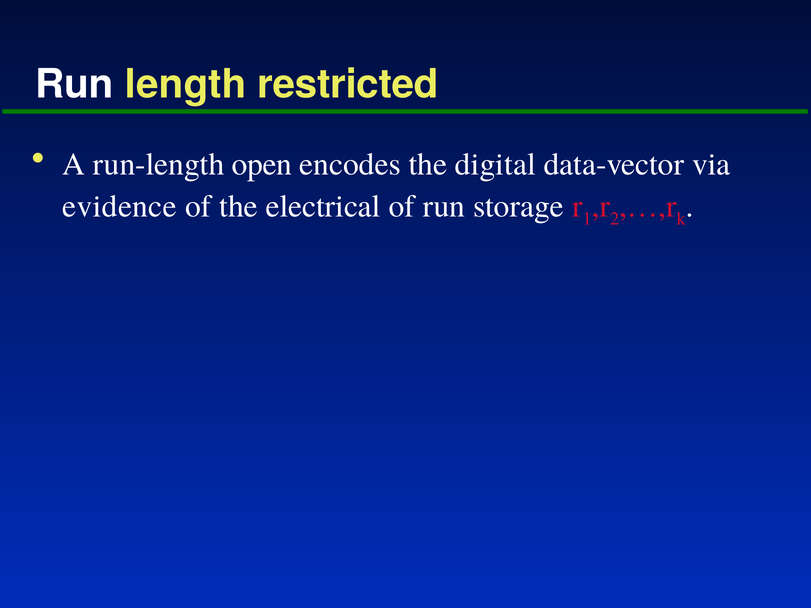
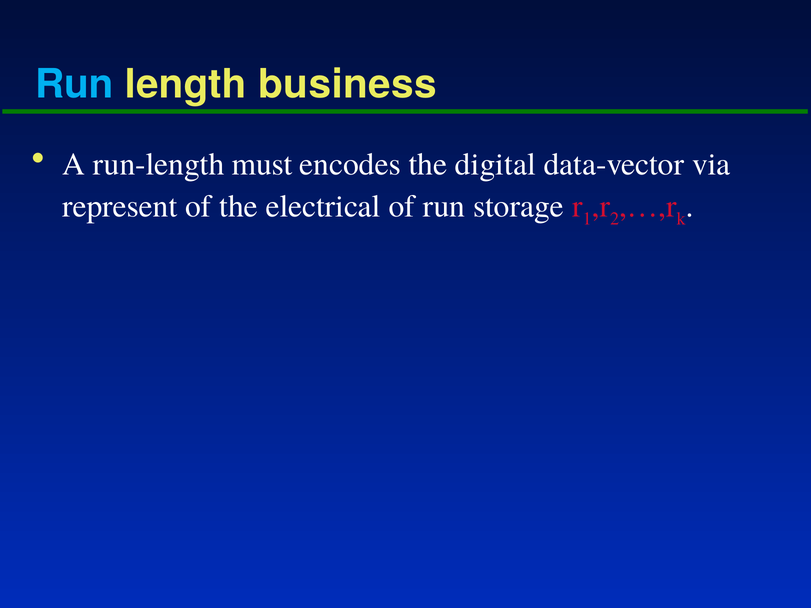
Run at (74, 84) colour: white -> light blue
restricted: restricted -> business
open: open -> must
evidence: evidence -> represent
